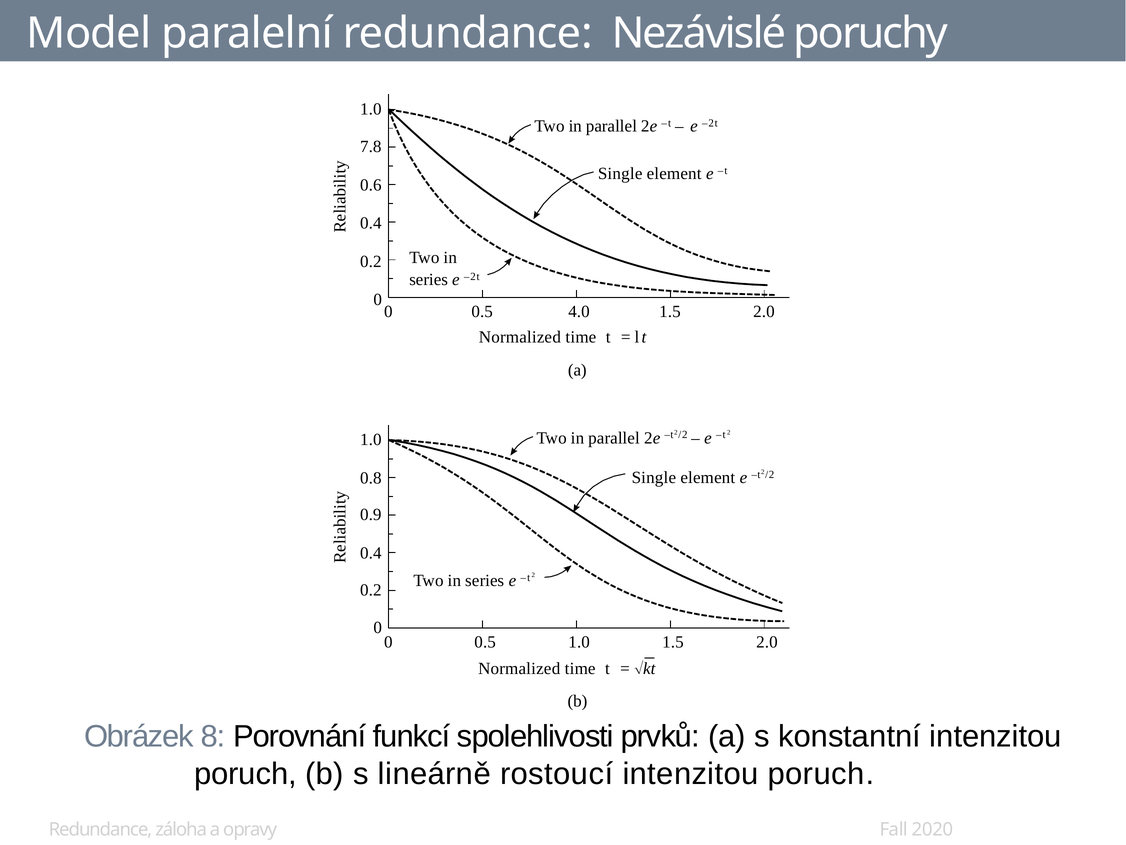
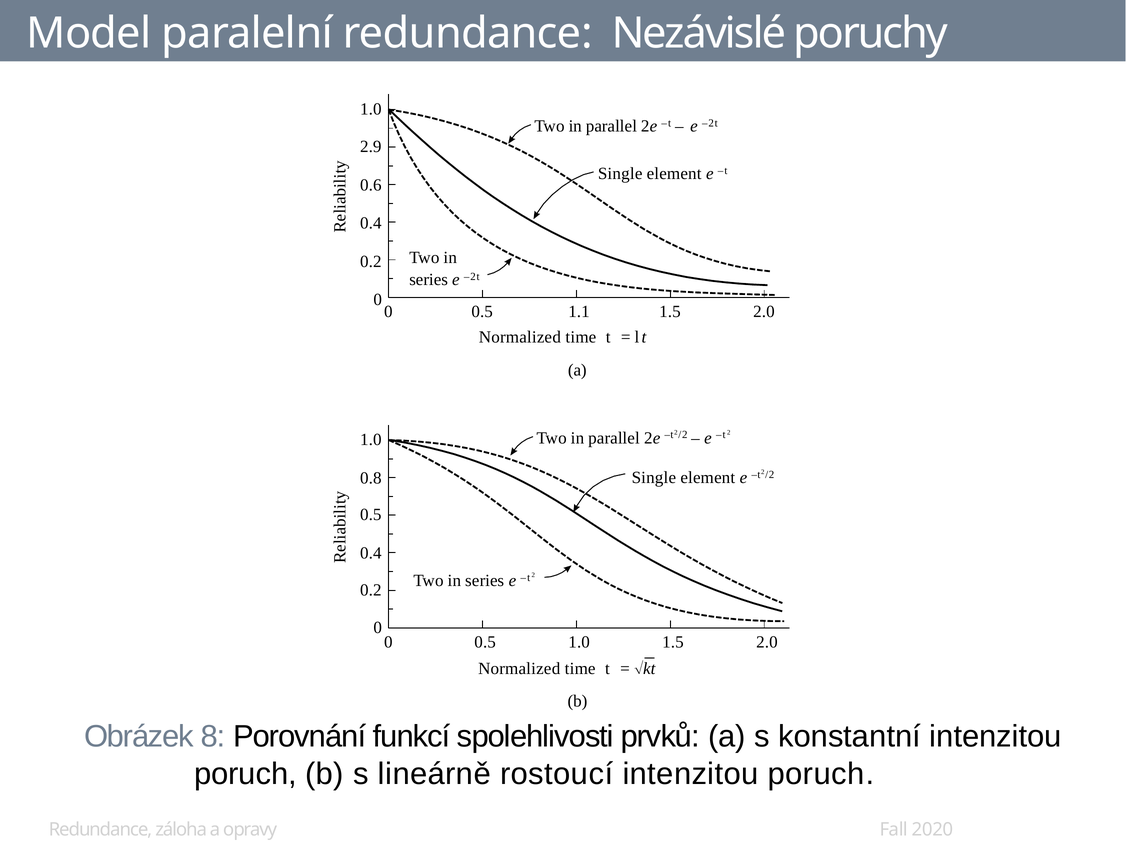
7.8: 7.8 -> 2.9
4.0: 4.0 -> 1.1
0.9 at (371, 515): 0.9 -> 0.5
